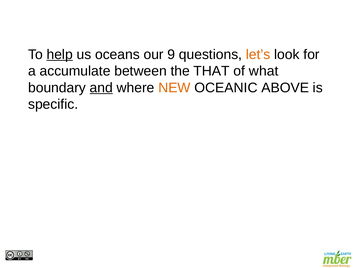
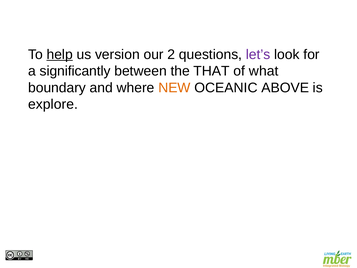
oceans: oceans -> version
9: 9 -> 2
let’s colour: orange -> purple
accumulate: accumulate -> significantly
and underline: present -> none
specific: specific -> explore
